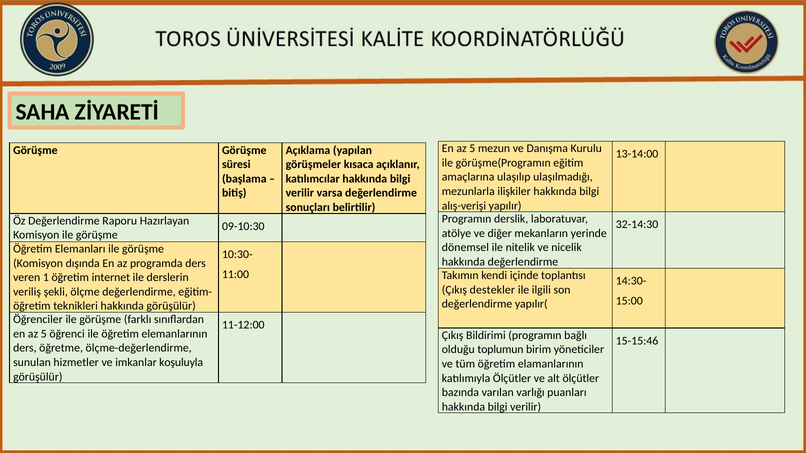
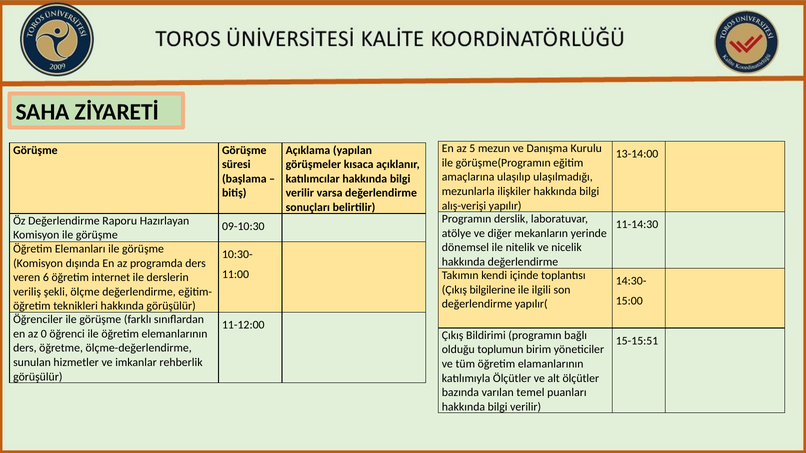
32-14:30: 32-14:30 -> 11-14:30
1: 1 -> 6
destekler: destekler -> bilgilerine
5 at (44, 334): 5 -> 0
15-15:46: 15-15:46 -> 15-15:51
koşuluyla: koşuluyla -> rehberlik
varlığı: varlığı -> temel
